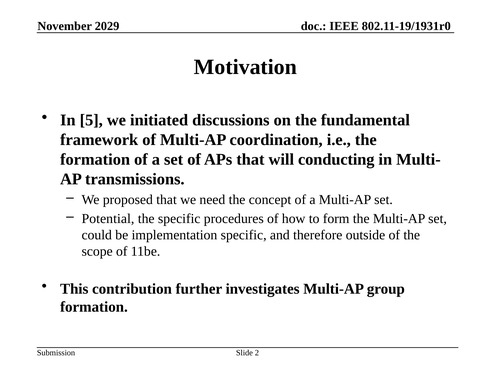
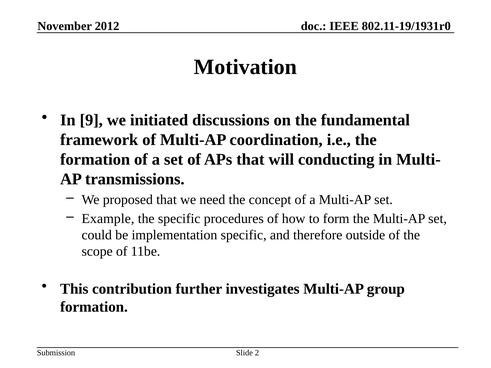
2029: 2029 -> 2012
5: 5 -> 9
Potential: Potential -> Example
